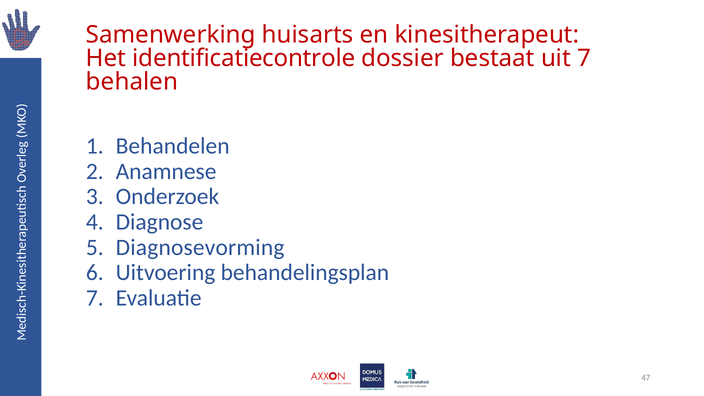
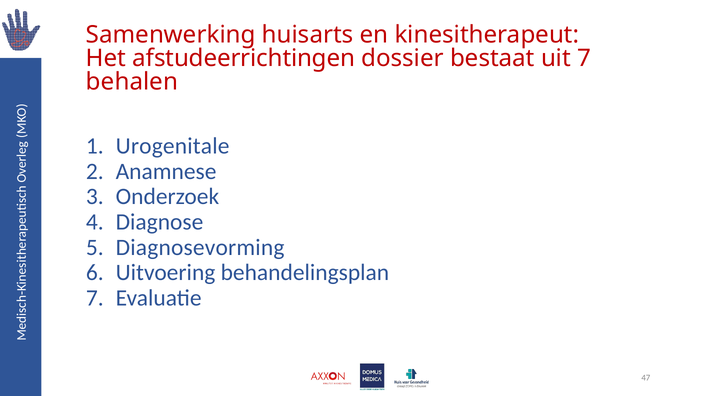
identificatiecontrole: identificatiecontrole -> afstudeerrichtingen
Behandelen: Behandelen -> Urogenitale
